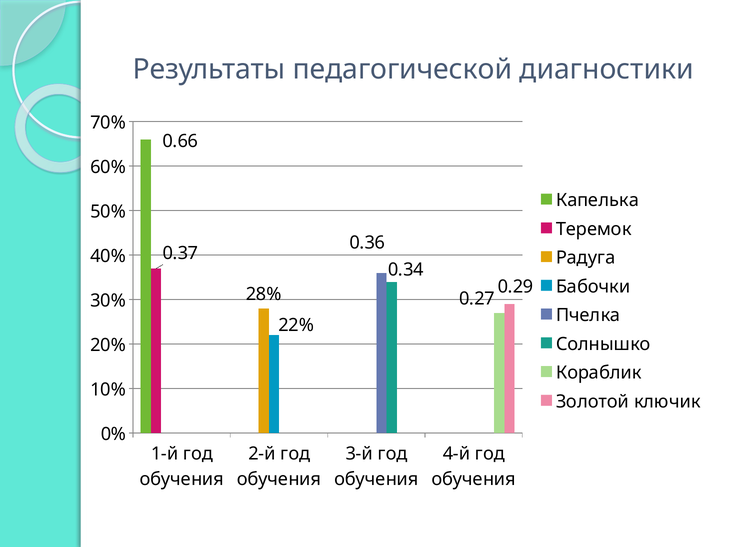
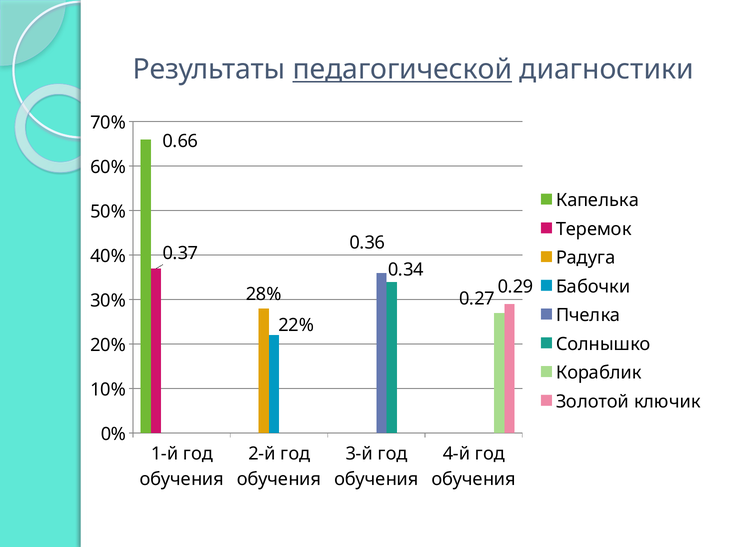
педагогической underline: none -> present
